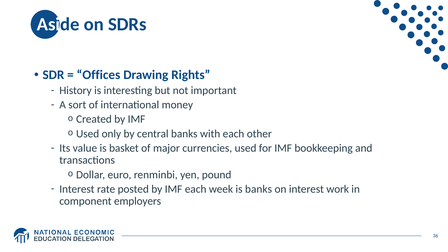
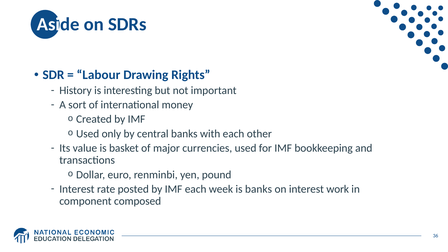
Offices: Offices -> Labour
employers: employers -> composed
